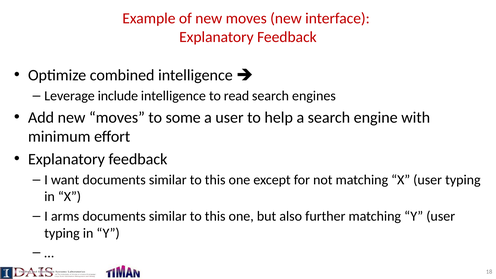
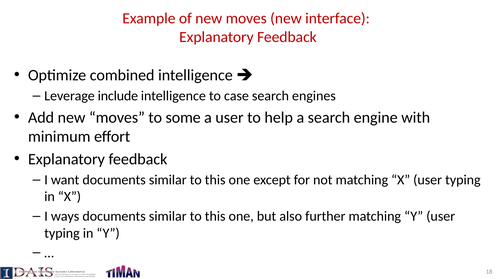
read: read -> case
arms: arms -> ways
